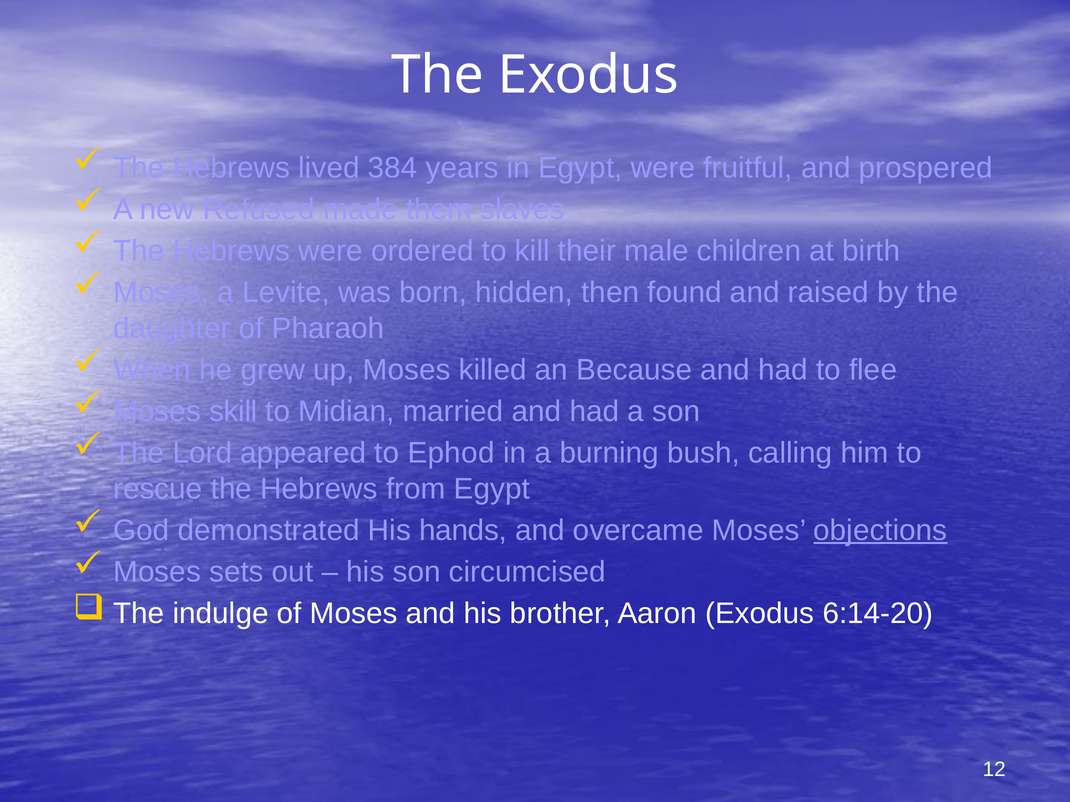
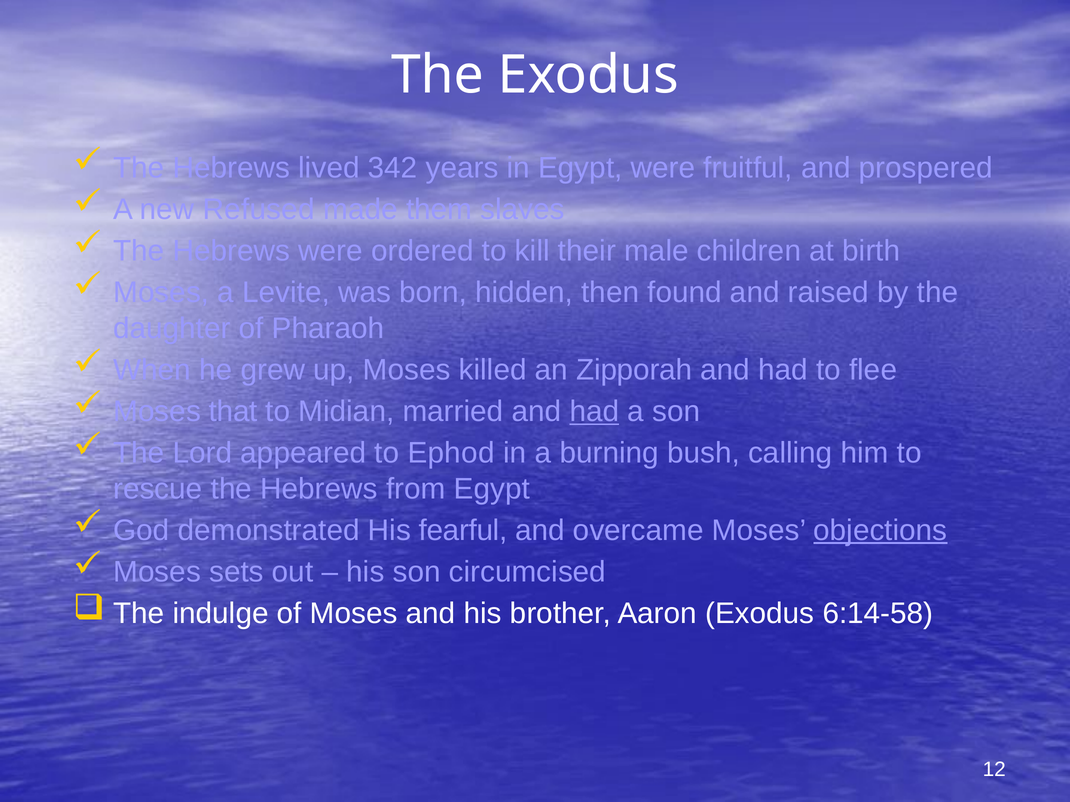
384: 384 -> 342
Because: Because -> Zipporah
skill: skill -> that
had at (594, 412) underline: none -> present
hands: hands -> fearful
6:14-20: 6:14-20 -> 6:14-58
